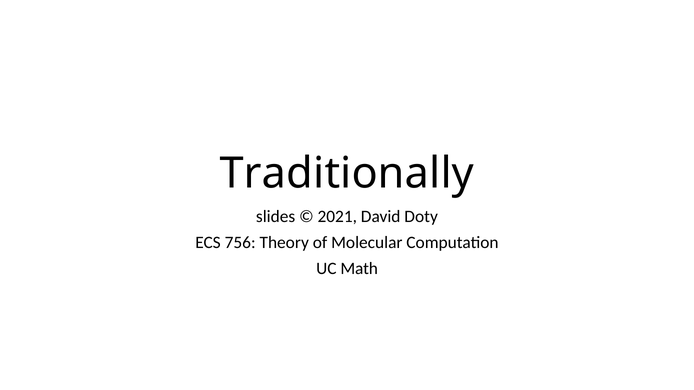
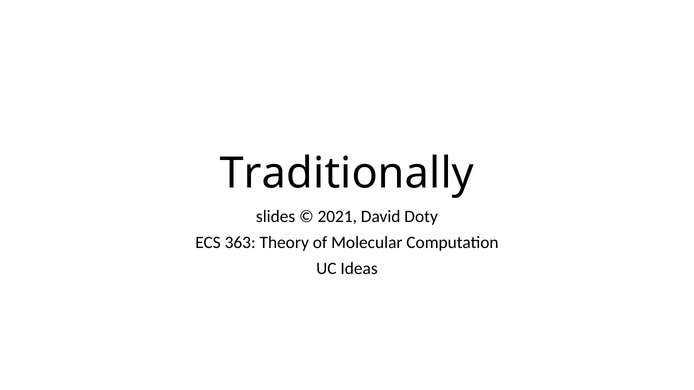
756: 756 -> 363
Math: Math -> Ideas
